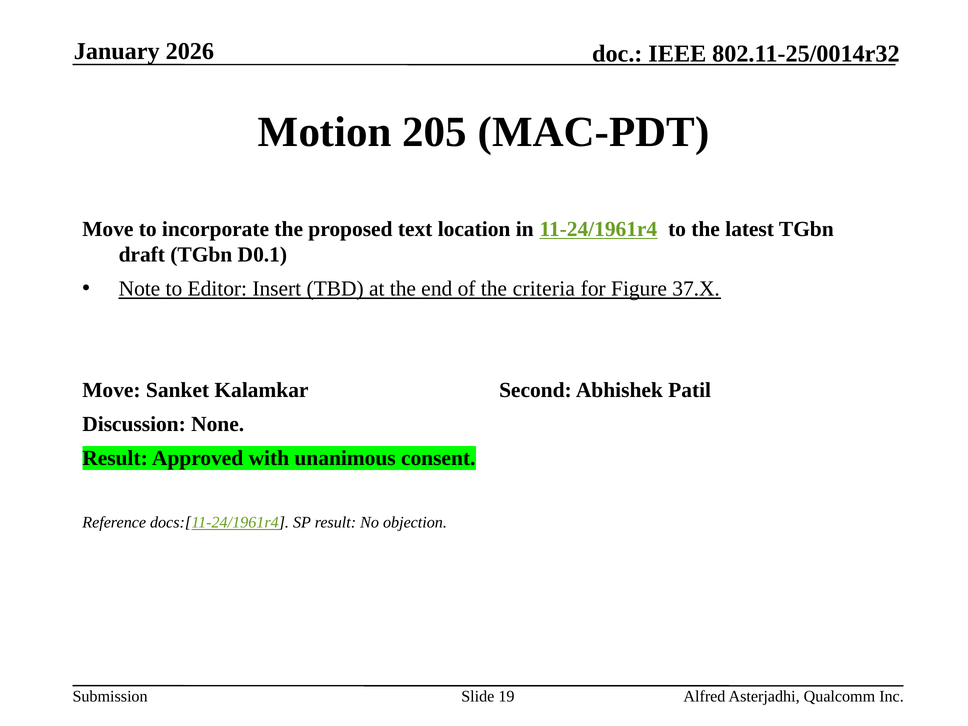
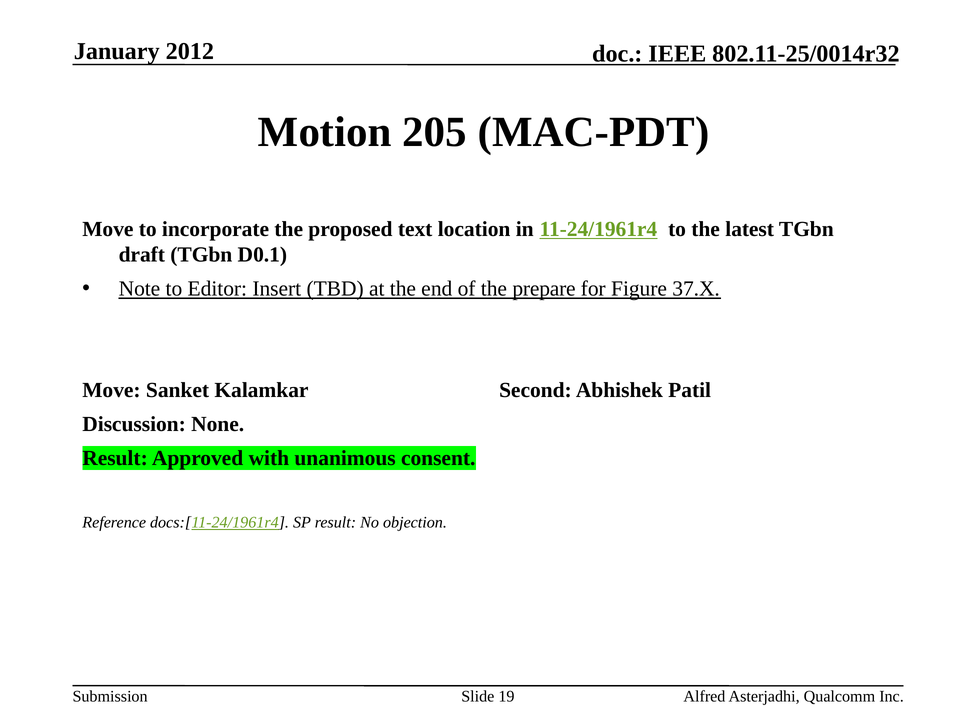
2026: 2026 -> 2012
criteria: criteria -> prepare
